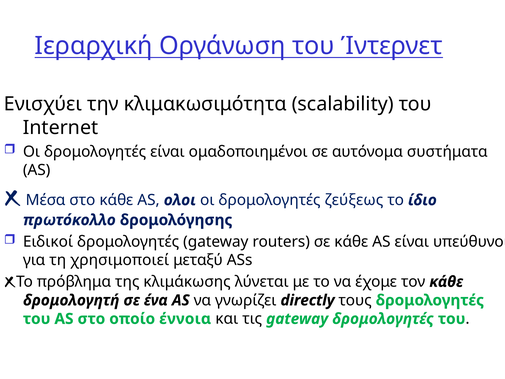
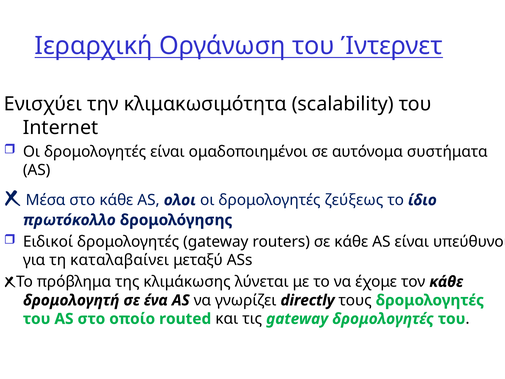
χρησιμοποιεί: χρησιμοποιεί -> καταλαβαίνει
έννοια: έννοια -> routed
